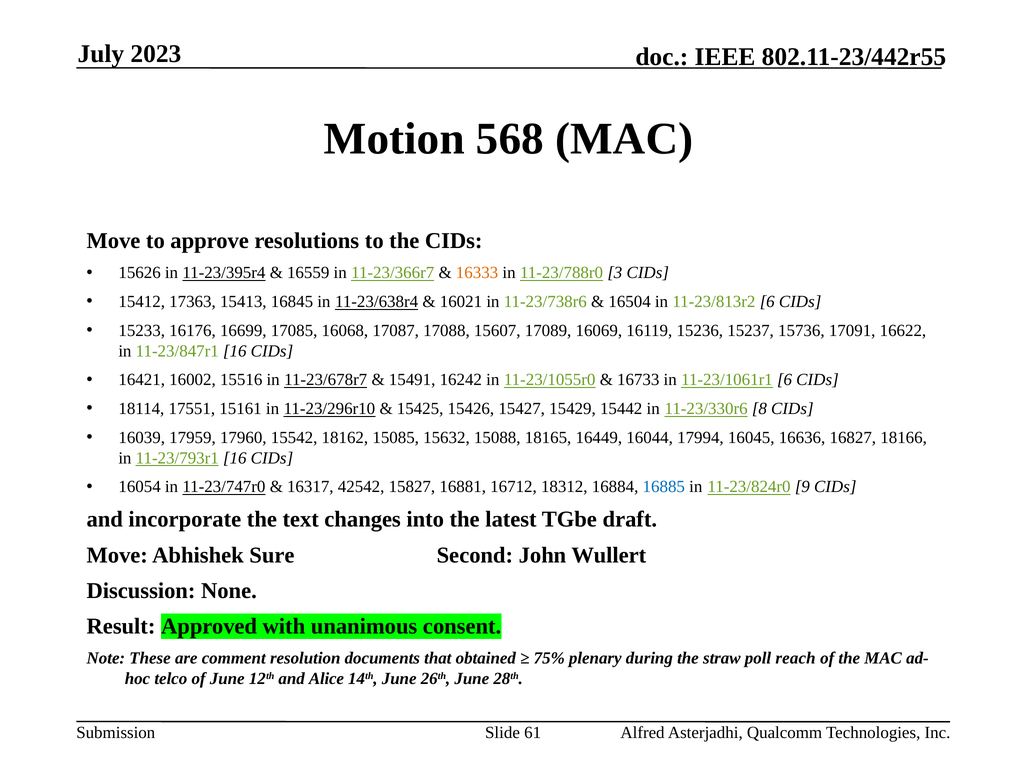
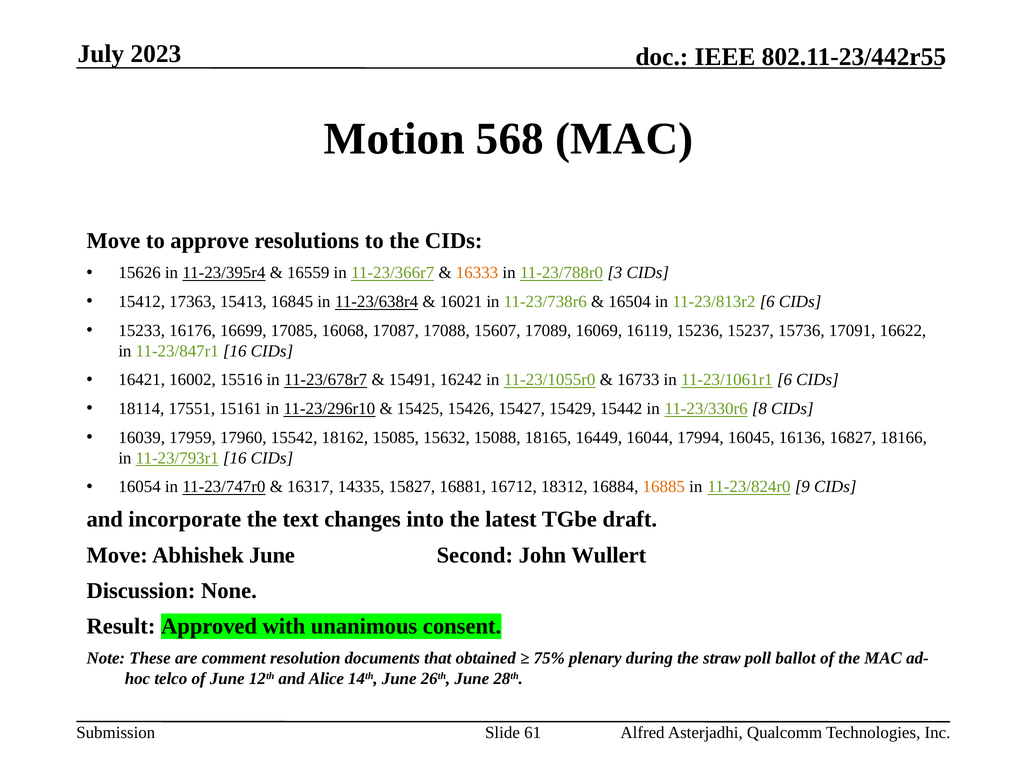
16636: 16636 -> 16136
42542: 42542 -> 14335
16885 colour: blue -> orange
Abhishek Sure: Sure -> June
reach: reach -> ballot
